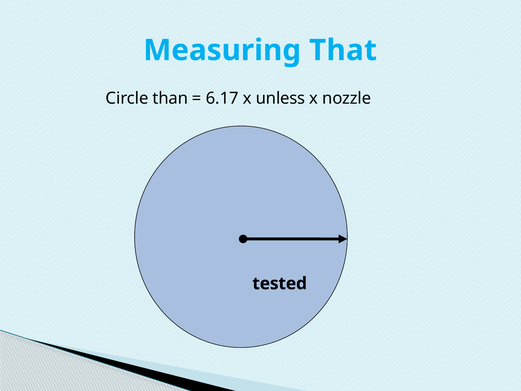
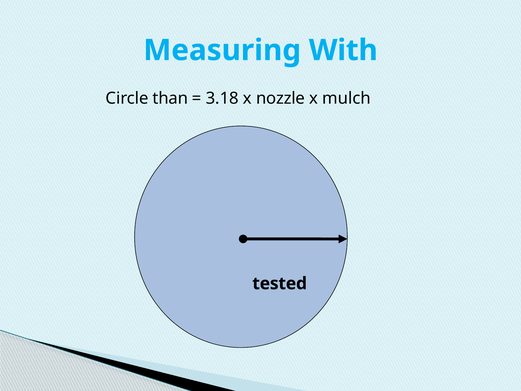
That: That -> With
6.17: 6.17 -> 3.18
unless: unless -> nozzle
nozzle: nozzle -> mulch
